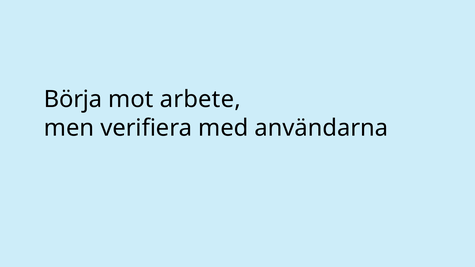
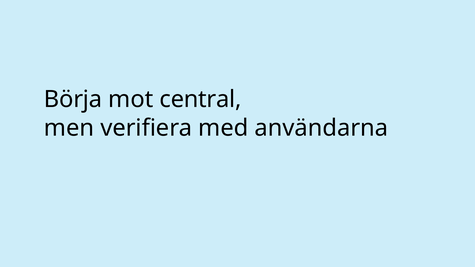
arbete: arbete -> central
